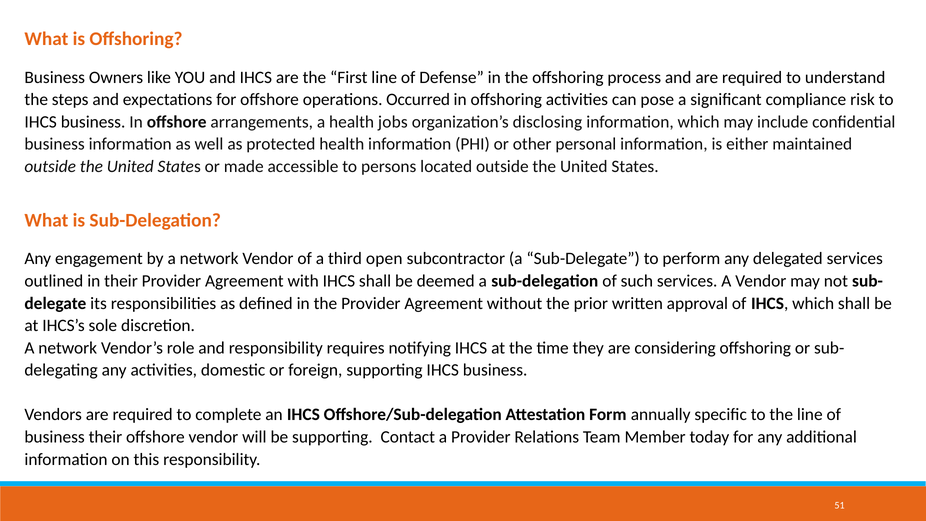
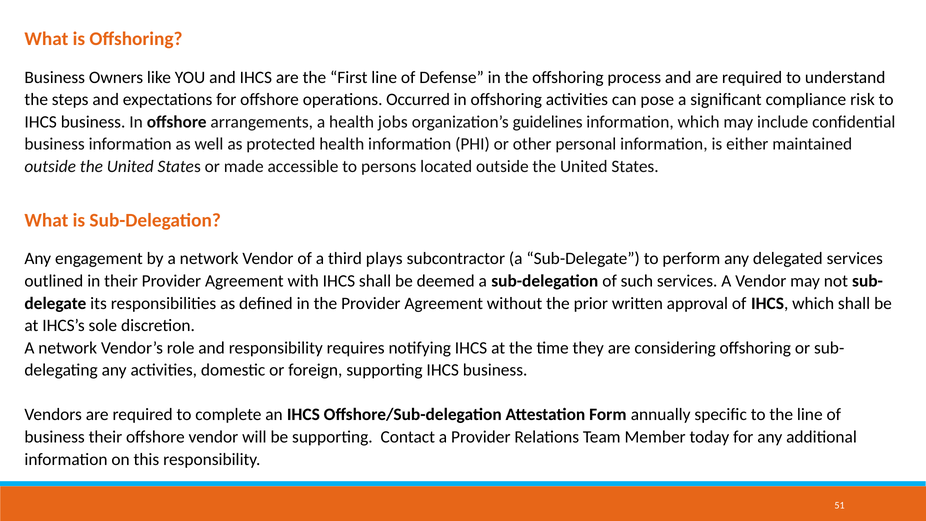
disclosing: disclosing -> guidelines
open: open -> plays
